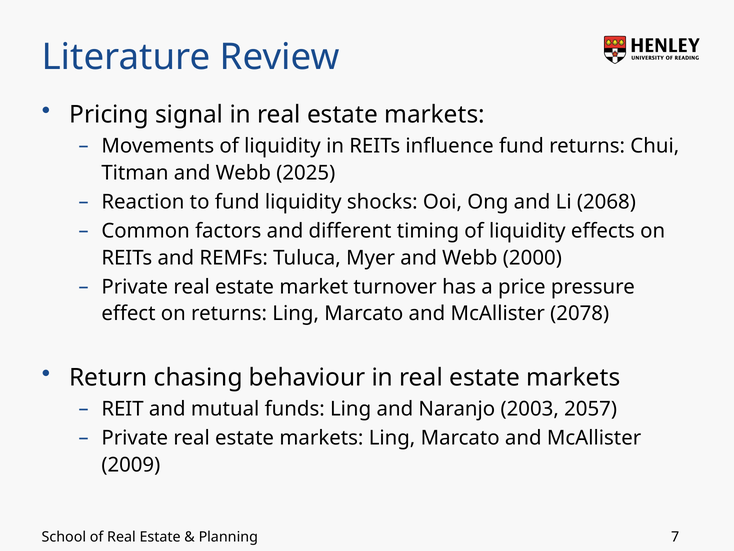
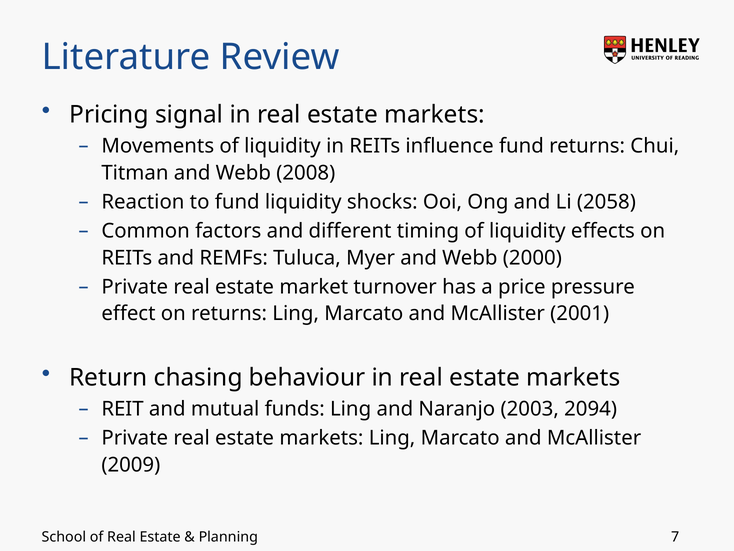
2025: 2025 -> 2008
2068: 2068 -> 2058
2078: 2078 -> 2001
2057: 2057 -> 2094
